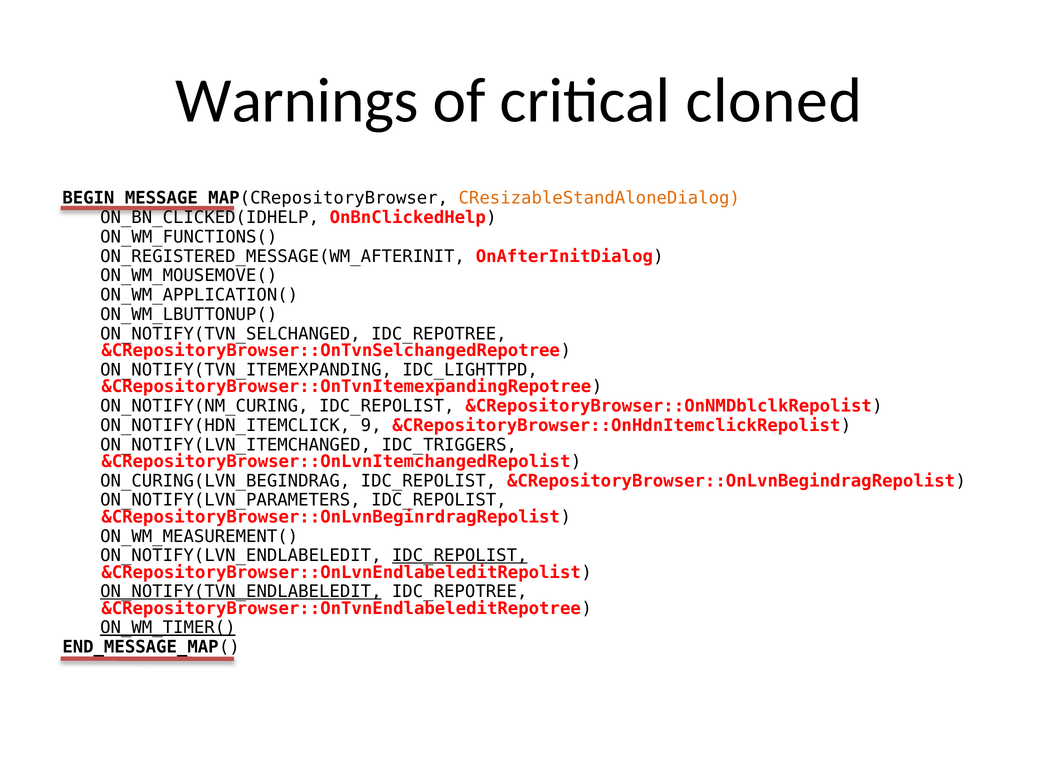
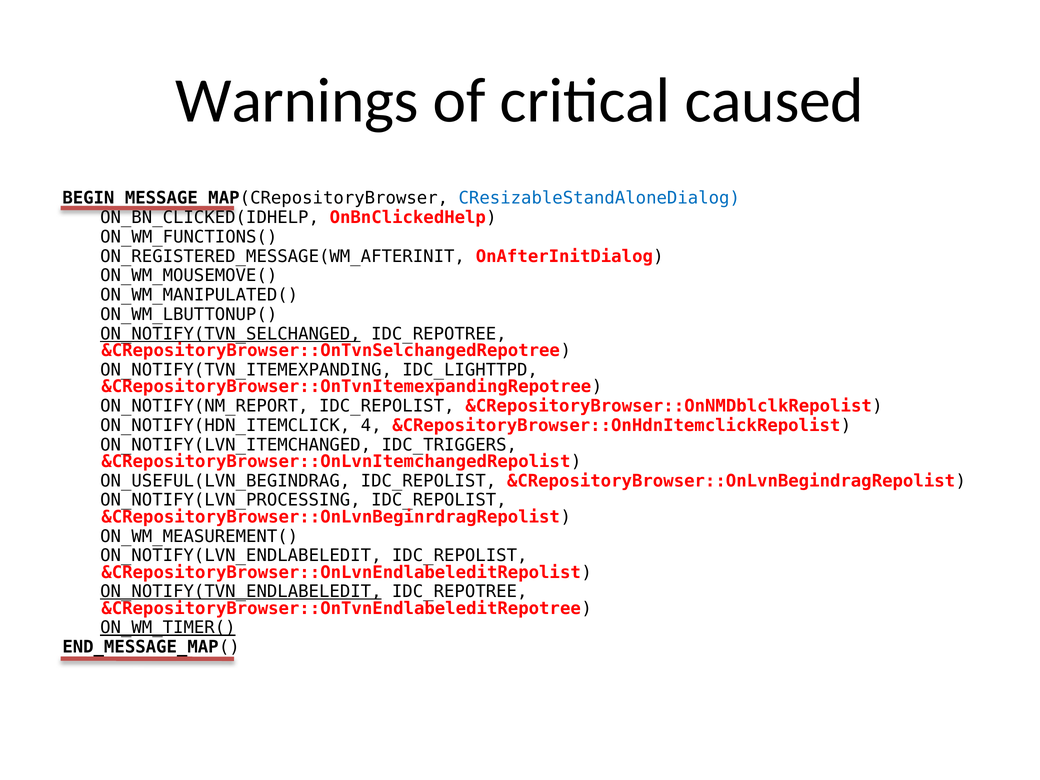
cloned: cloned -> caused
CResizableStandAloneDialog colour: orange -> blue
ON_WM_APPLICATION(: ON_WM_APPLICATION( -> ON_WM_MANIPULATED(
ON_NOTIFY(TVN_SELCHANGED underline: none -> present
ON_NOTIFY(NM_CURING: ON_NOTIFY(NM_CURING -> ON_NOTIFY(NM_REPORT
9: 9 -> 4
ON_CURING(LVN_BEGINDRAG: ON_CURING(LVN_BEGINDRAG -> ON_USEFUL(LVN_BEGINDRAG
ON_NOTIFY(LVN_PARAMETERS: ON_NOTIFY(LVN_PARAMETERS -> ON_NOTIFY(LVN_PROCESSING
IDC_REPOLIST at (460, 556) underline: present -> none
